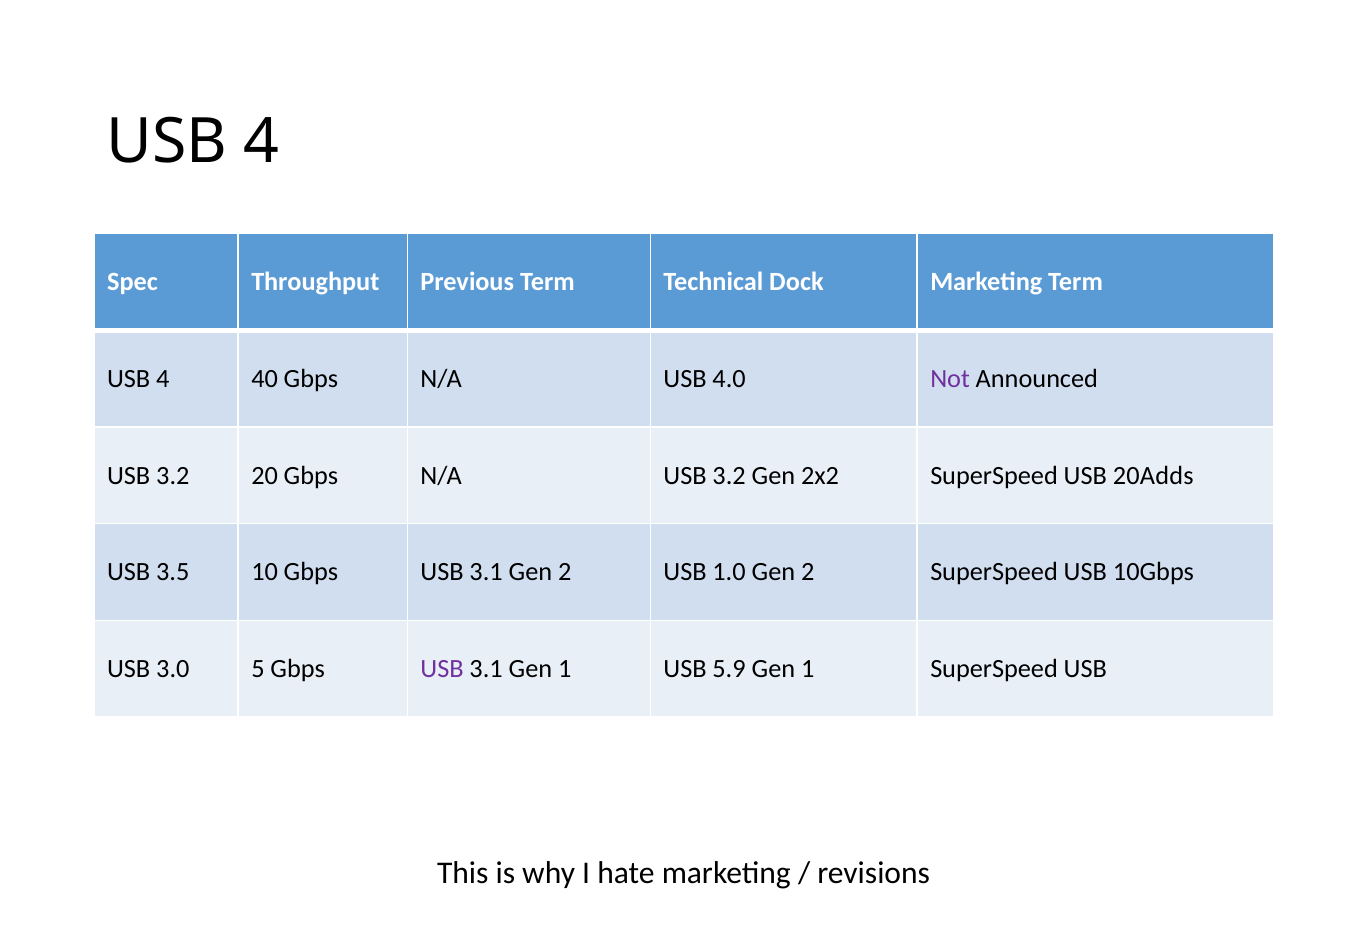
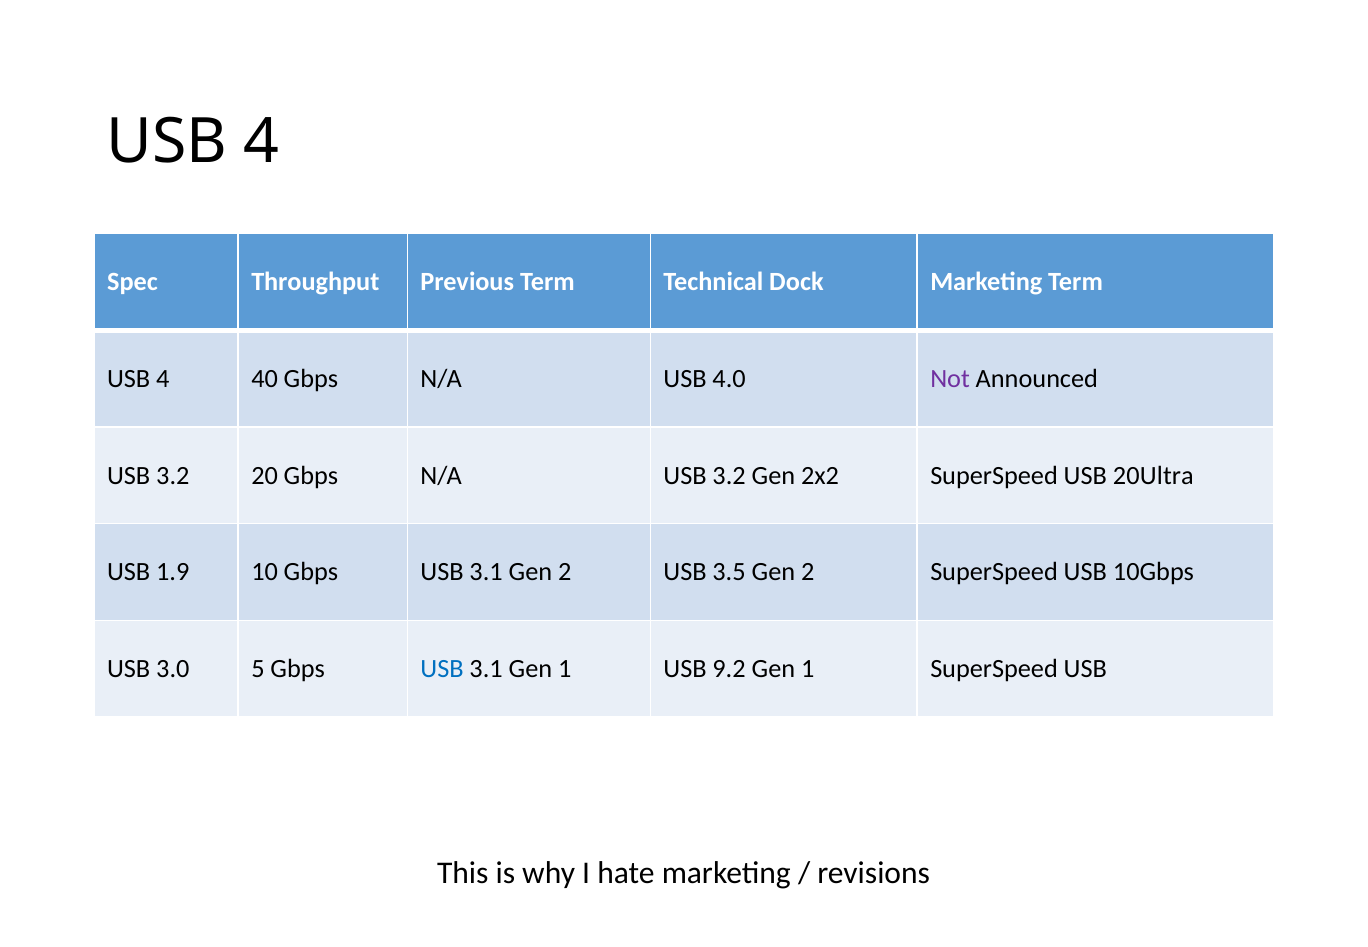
20Adds: 20Adds -> 20Ultra
3.5: 3.5 -> 1.9
1.0: 1.0 -> 3.5
USB at (442, 669) colour: purple -> blue
5.9: 5.9 -> 9.2
